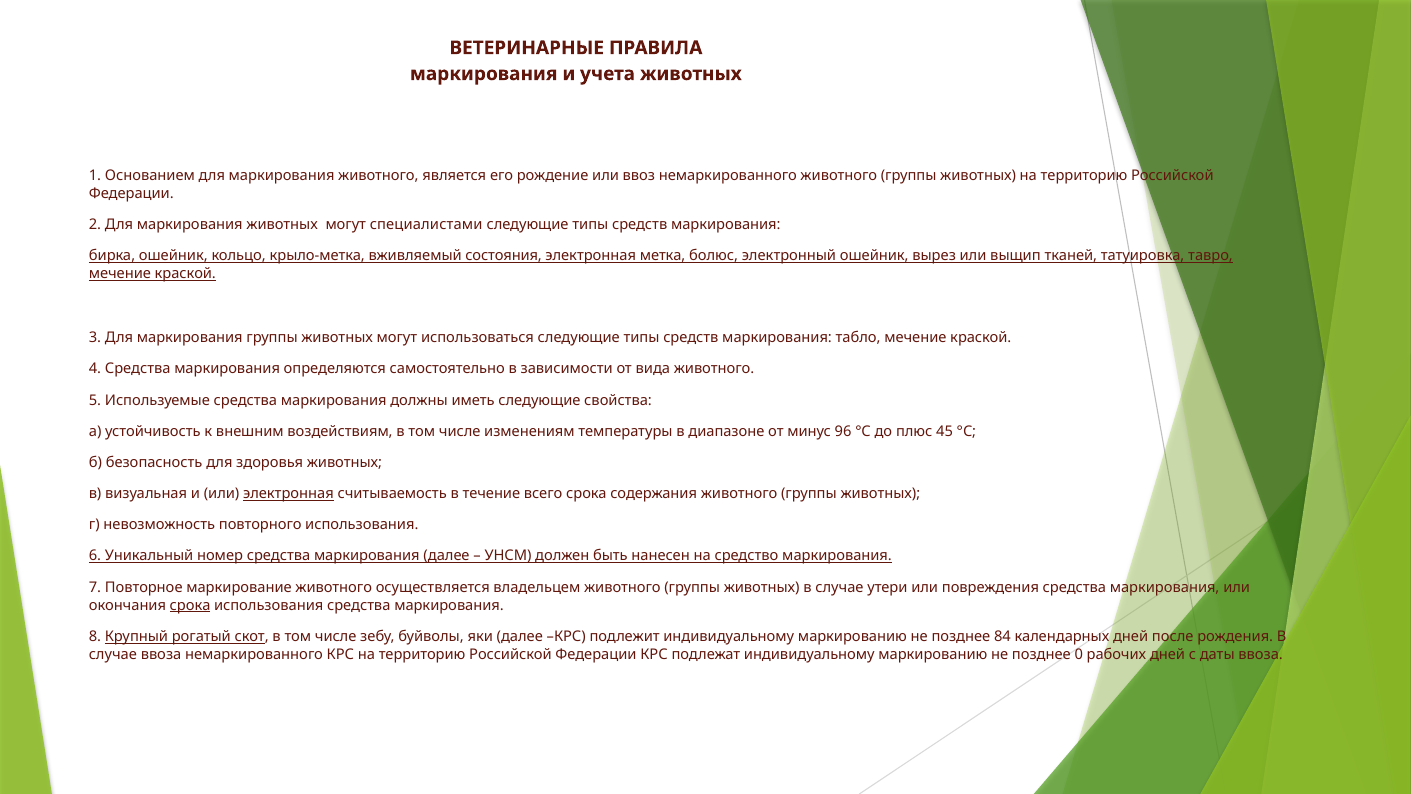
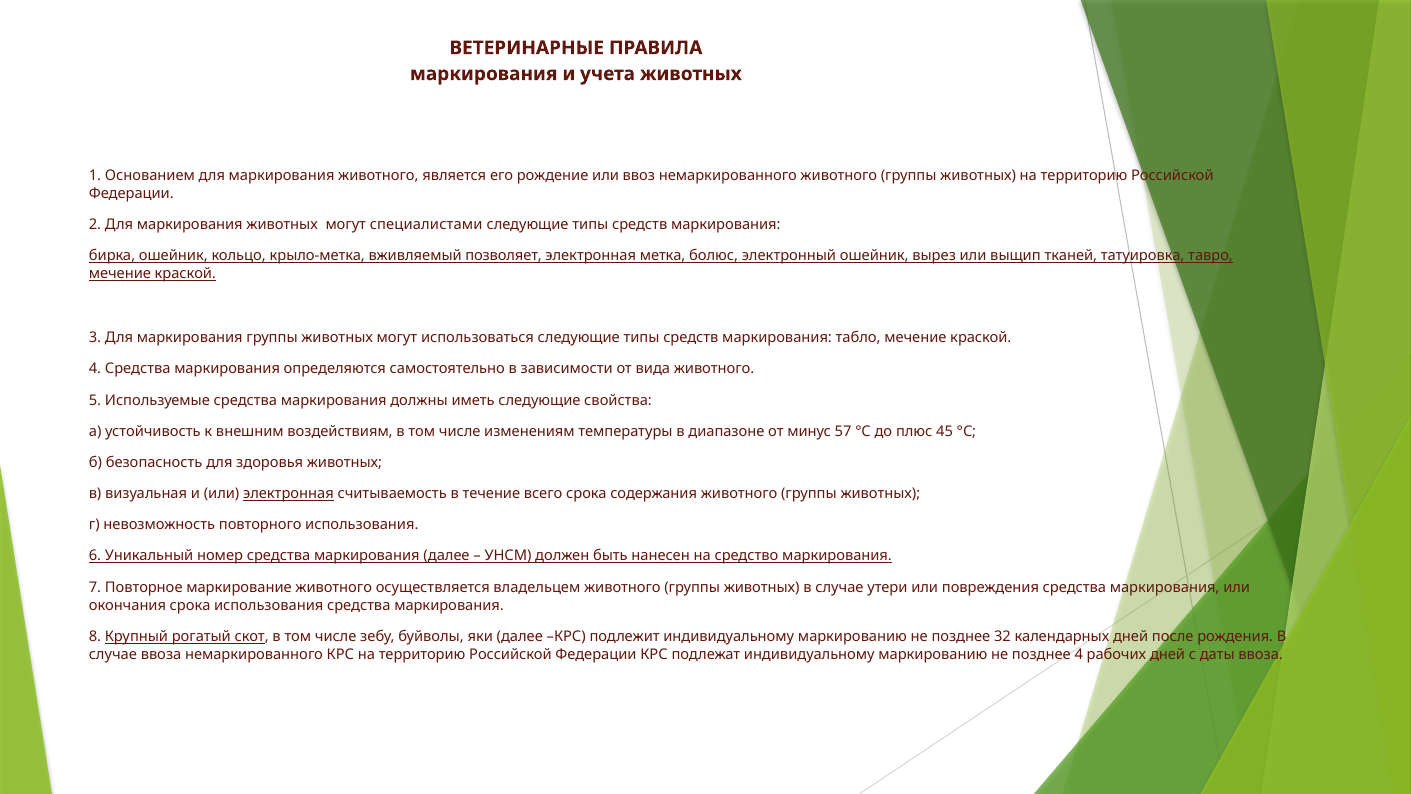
состояния: состояния -> позволяет
96: 96 -> 57
срока at (190, 605) underline: present -> none
84: 84 -> 32
позднее 0: 0 -> 4
